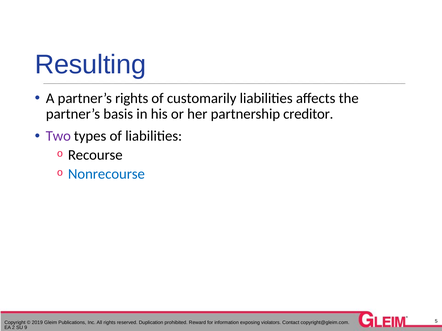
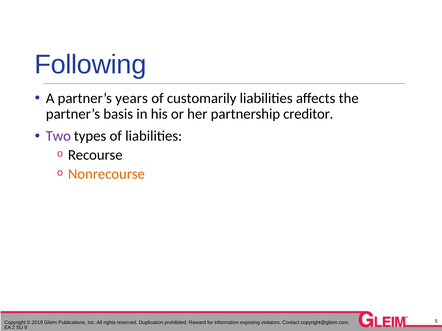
Resulting: Resulting -> Following
partner’s rights: rights -> years
Nonrecourse colour: blue -> orange
